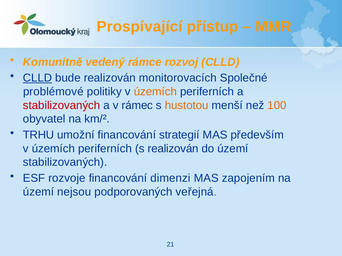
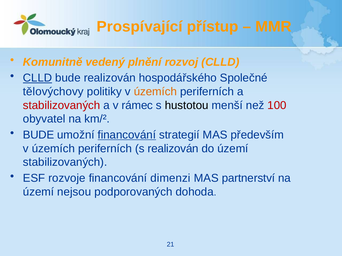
rámce: rámce -> plnění
monitorovacích: monitorovacích -> hospodářského
problémové: problémové -> tělovýchovy
hustotou colour: orange -> black
100 colour: orange -> red
TRHU at (39, 135): TRHU -> BUDE
financování at (127, 135) underline: none -> present
zapojením: zapojením -> partnerství
veřejná: veřejná -> dohoda
